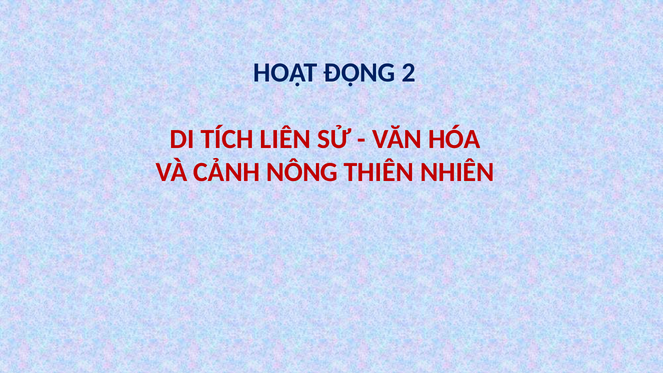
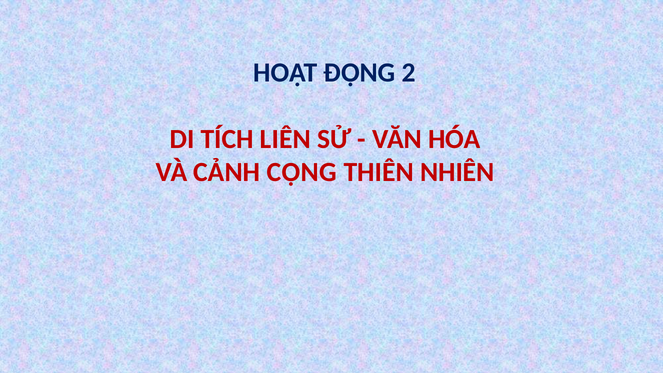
NÔNG: NÔNG -> CỘNG
